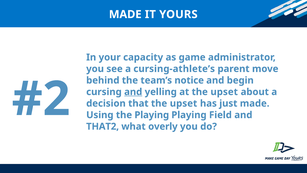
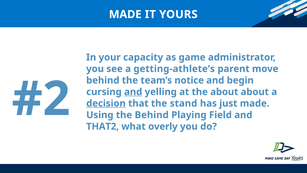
cursing-athlete’s: cursing-athlete’s -> getting-athlete’s
at the upset: upset -> about
decision underline: none -> present
that the upset: upset -> stand
the Playing: Playing -> Behind
